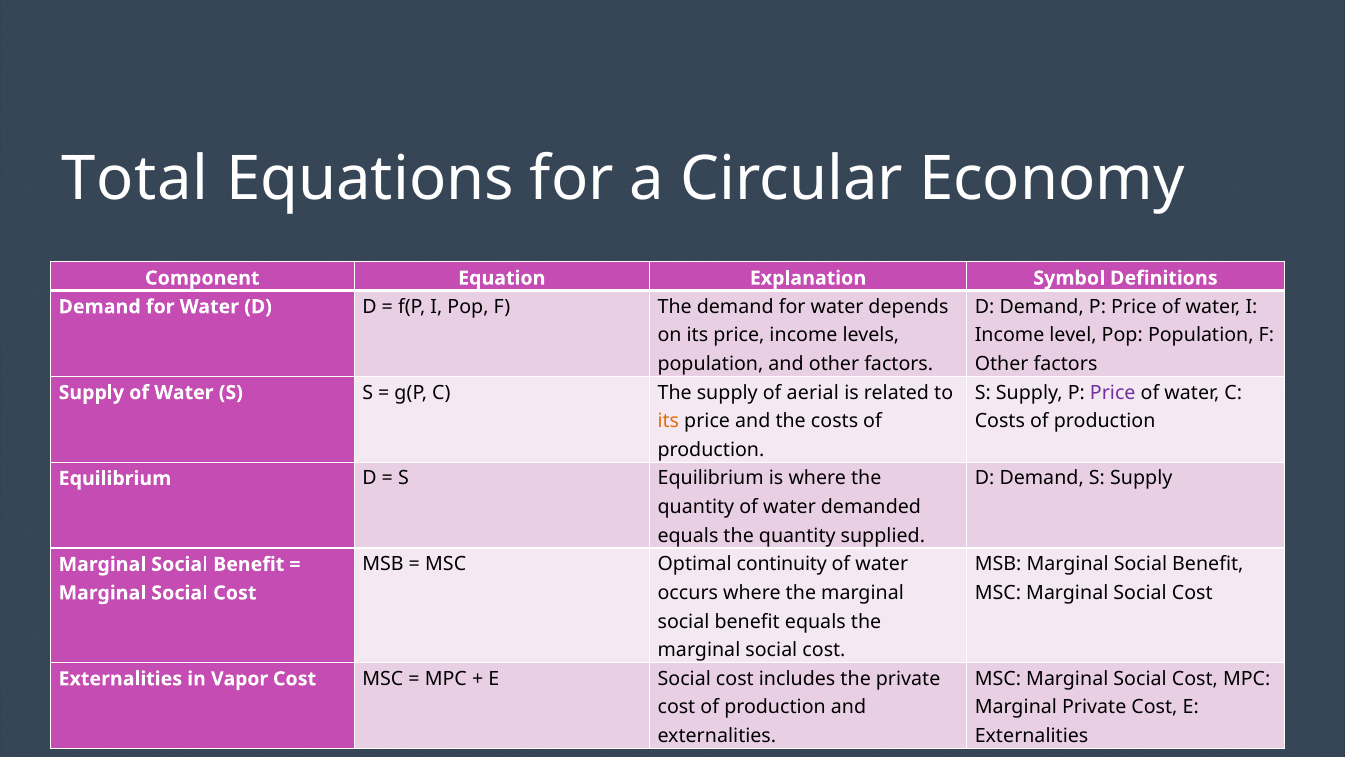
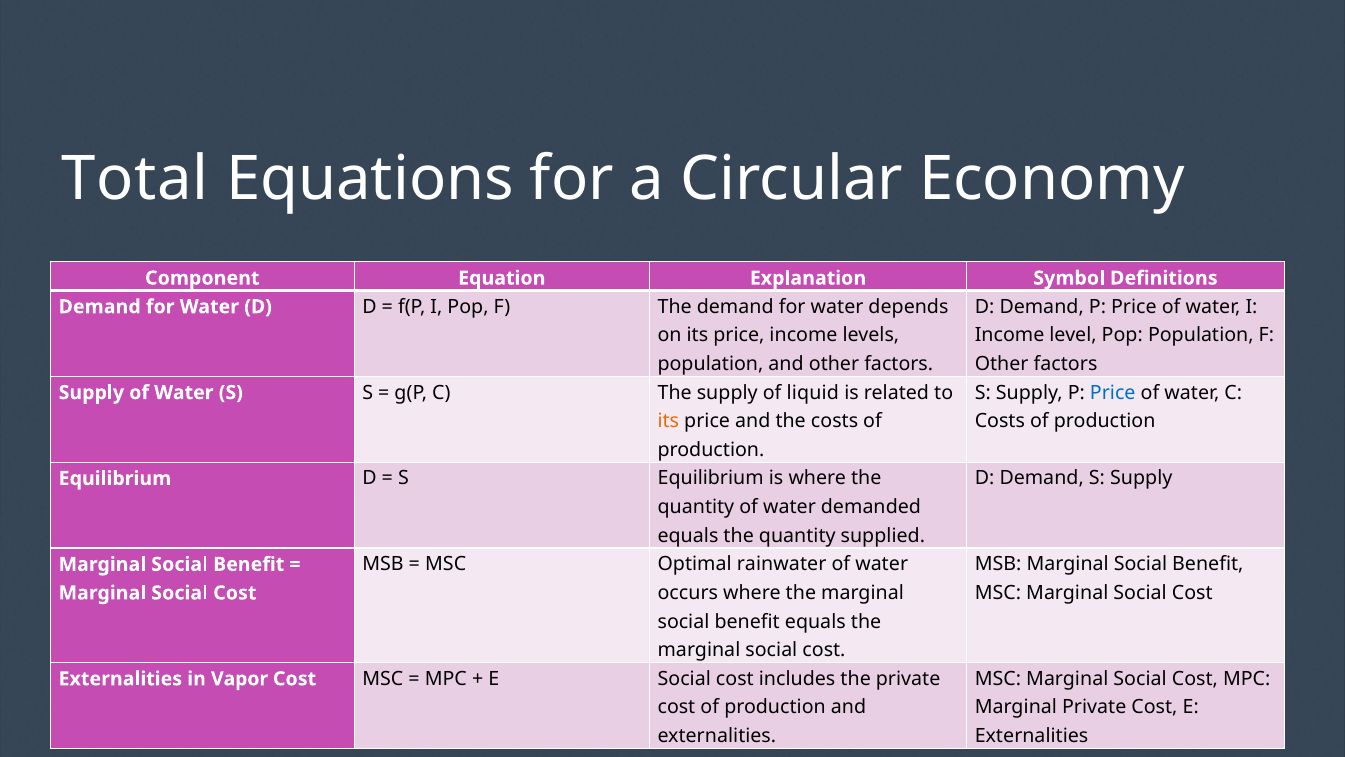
Price at (1113, 392) colour: purple -> blue
aerial: aerial -> liquid
continuity: continuity -> rainwater
